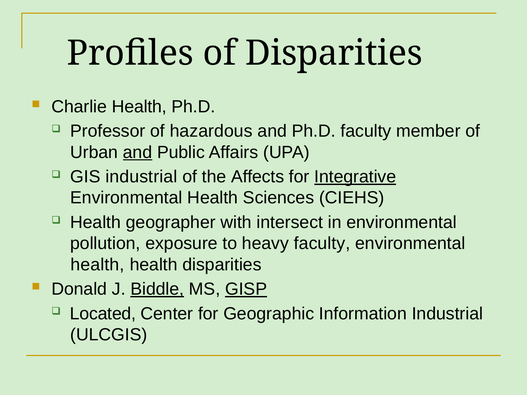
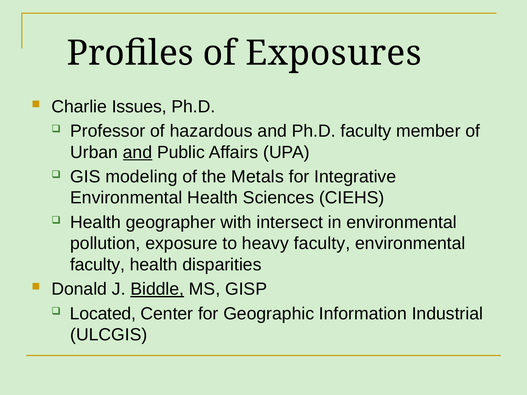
of Disparities: Disparities -> Exposures
Charlie Health: Health -> Issues
GIS industrial: industrial -> modeling
Affects: Affects -> Metals
Integrative underline: present -> none
health at (97, 265): health -> faculty
GISP underline: present -> none
